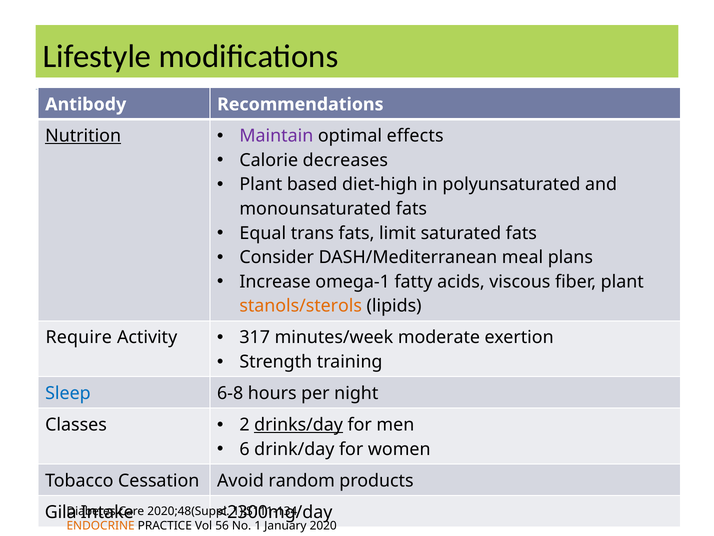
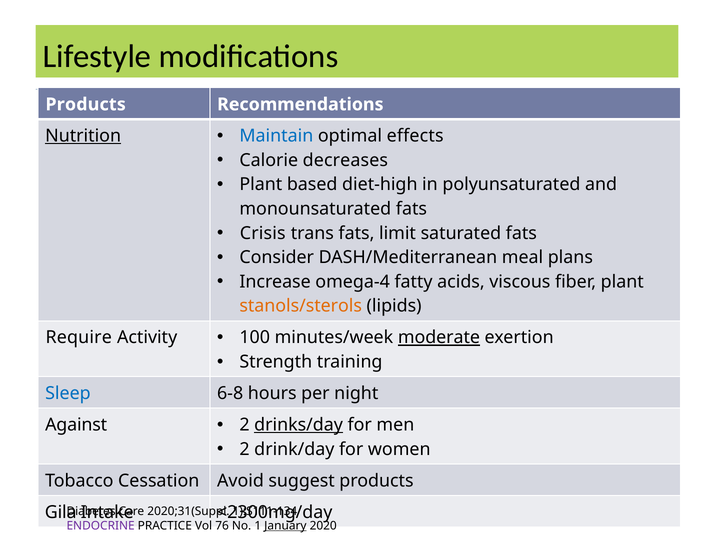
Antibody at (86, 104): Antibody -> Products
Maintain colour: purple -> blue
Equal: Equal -> Crisis
omega-1: omega-1 -> omega-4
317: 317 -> 100
moderate underline: none -> present
Classes: Classes -> Against
6 at (245, 449): 6 -> 2
random: random -> suggest
2020;48(Suppl: 2020;48(Suppl -> 2020;31(Suppl
ENDOCRINE colour: orange -> purple
56: 56 -> 76
January underline: none -> present
